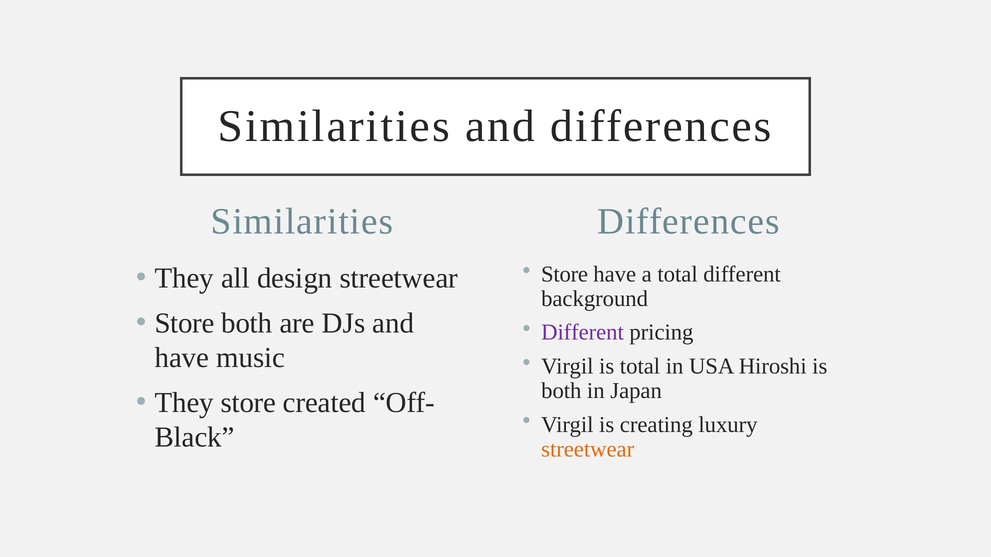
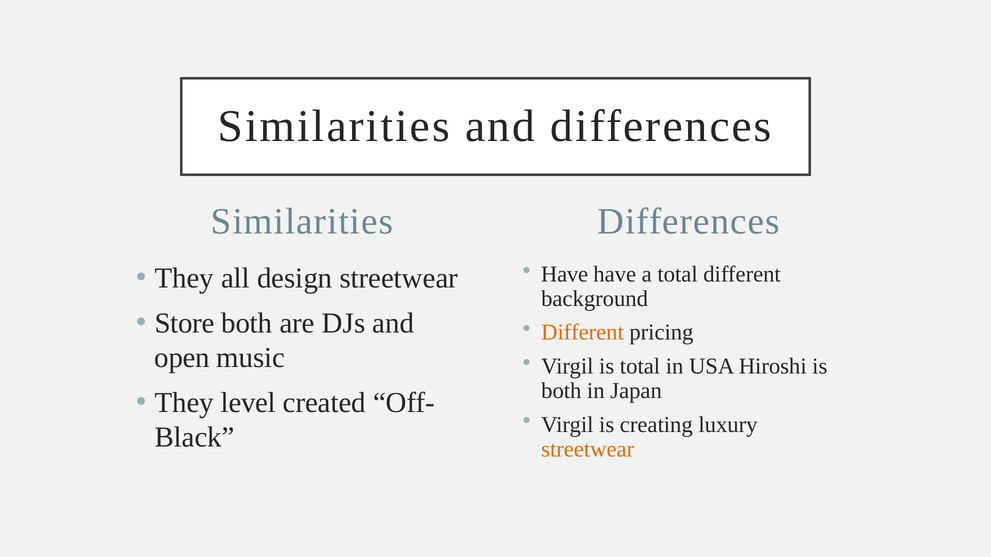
Store at (565, 274): Store -> Have
Different at (582, 333) colour: purple -> orange
have at (182, 358): have -> open
They store: store -> level
